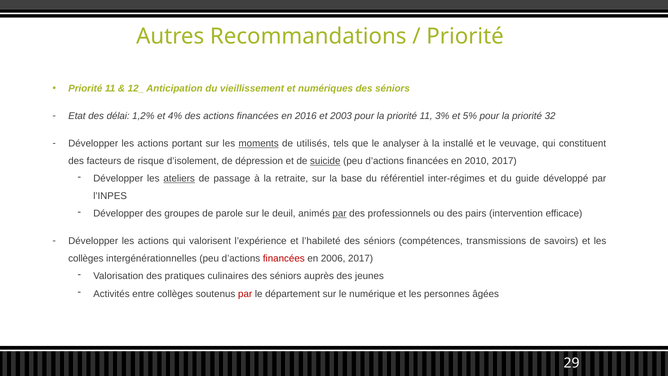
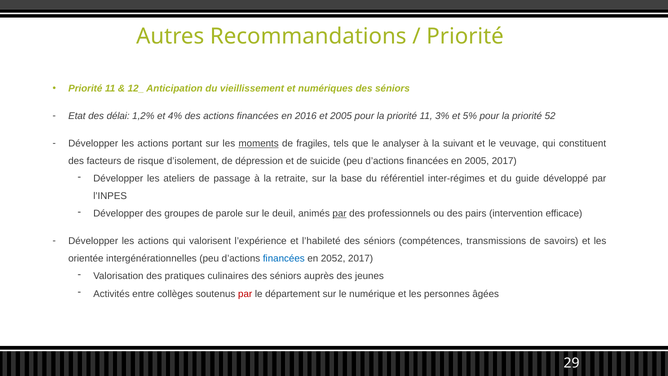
et 2003: 2003 -> 2005
32: 32 -> 52
utilisés: utilisés -> fragiles
installé: installé -> suivant
suicide underline: present -> none
en 2010: 2010 -> 2005
ateliers underline: present -> none
collèges at (86, 259): collèges -> orientée
financées at (284, 259) colour: red -> blue
2006: 2006 -> 2052
